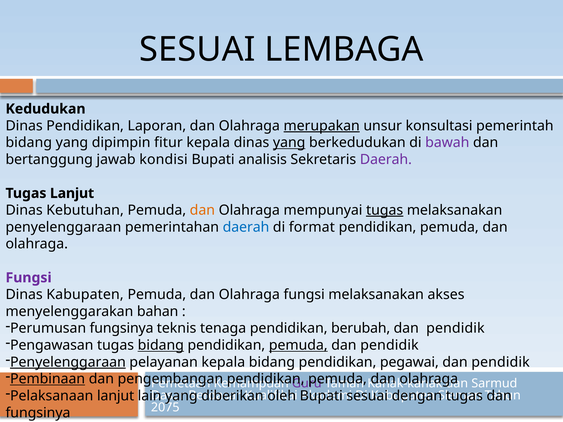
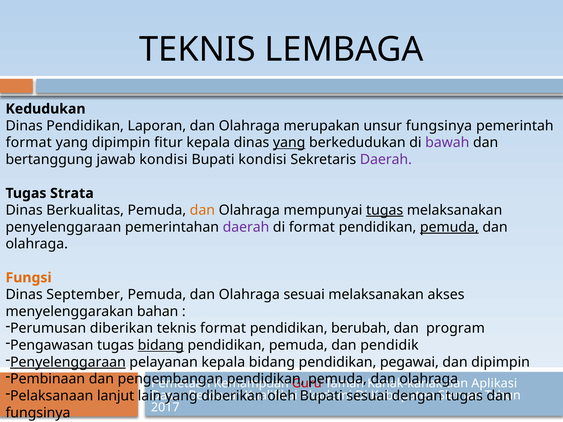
SESUAI at (197, 49): SESUAI -> TEKNIS
merupakan underline: present -> none
unsur konsultasi: konsultasi -> fungsinya
bidang at (29, 143): bidang -> format
Bupati analisis: analisis -> kondisi
Tugas Lanjut: Lanjut -> Strata
Kebutuhan: Kebutuhan -> Berkualitas
daerah at (246, 227) colour: blue -> purple
pemuda at (449, 227) underline: none -> present
Fungsi at (29, 278) colour: purple -> orange
Dinas Kabupaten: Kabupaten -> September
fungsi at (304, 295): fungsi -> sesuai
Perumusan fungsinya: fungsinya -> diberikan
teknis tenaga: tenaga -> format
pendidik at (455, 329): pendidik -> program
pemuda at (298, 345) underline: present -> none
pendidik at (501, 362): pendidik -> dipimpin
Pembinaan underline: present -> none
Guru colour: purple -> red
Sarmud: Sarmud -> Aplikasi
2075: 2075 -> 2017
